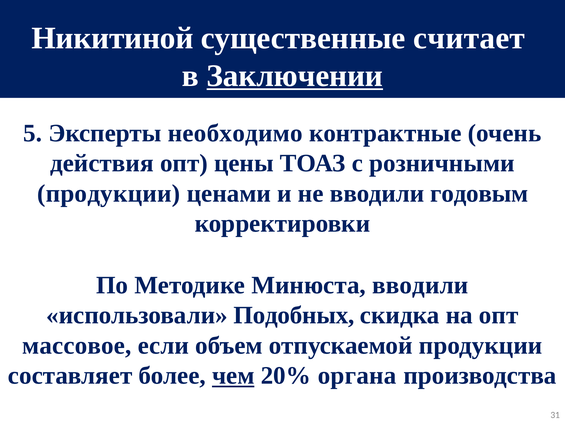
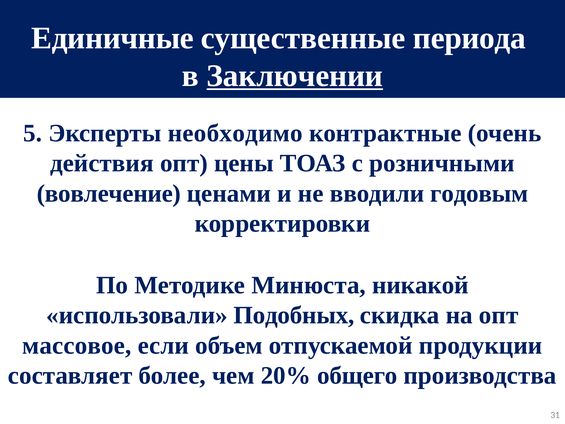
Никитиной: Никитиной -> Единичные
считает: считает -> периода
продукции at (109, 193): продукции -> вовлечение
Минюста вводили: вводили -> никакой
чем underline: present -> none
органа: органа -> общего
